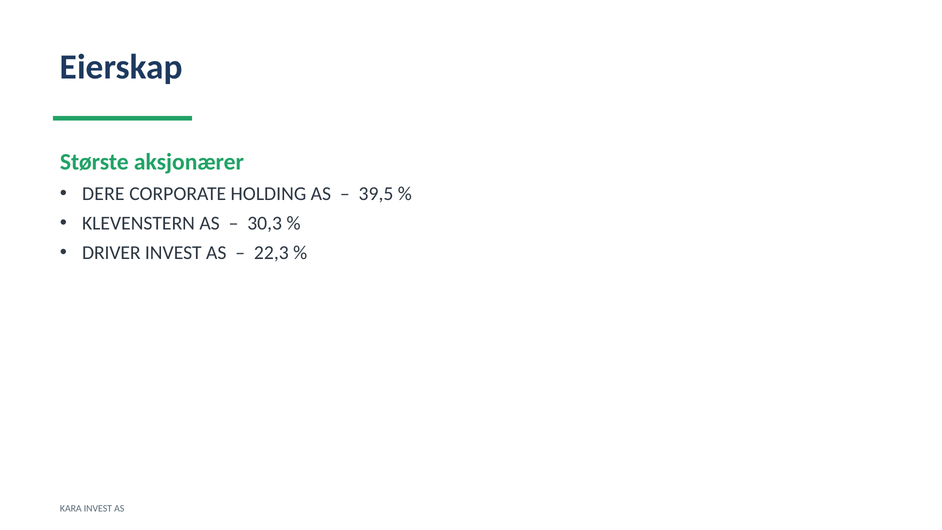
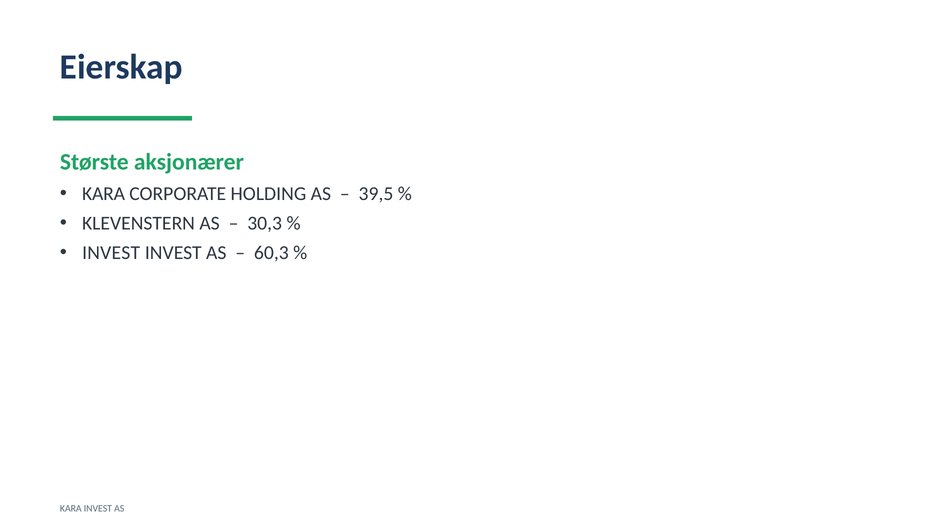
DERE at (103, 194): DERE -> KARA
DRIVER at (111, 253): DRIVER -> INVEST
22,3: 22,3 -> 60,3
